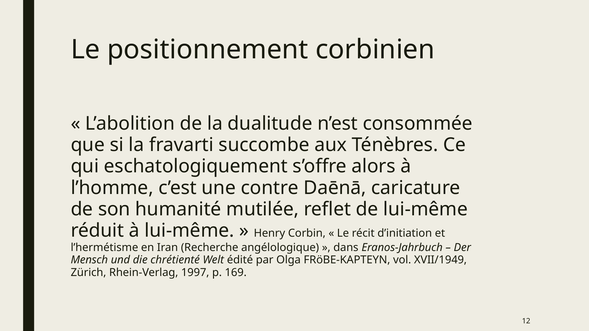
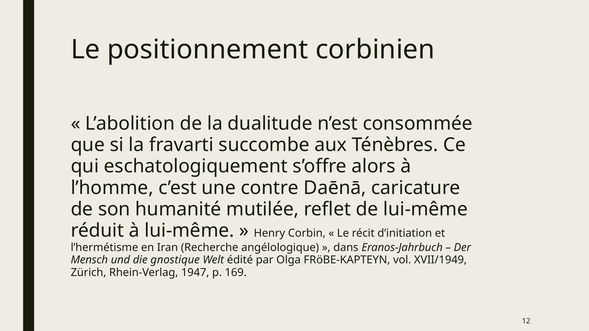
chrétienté: chrétienté -> gnostique
1997: 1997 -> 1947
